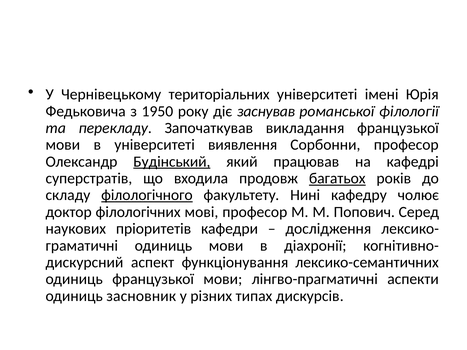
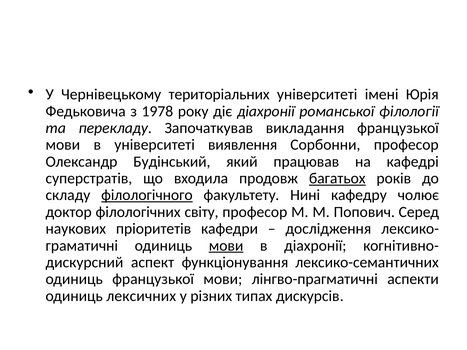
1950: 1950 -> 1978
діє заснував: заснував -> діахронії
Будінський underline: present -> none
мові: мові -> світу
мови at (226, 246) underline: none -> present
засновник: засновник -> лексичних
